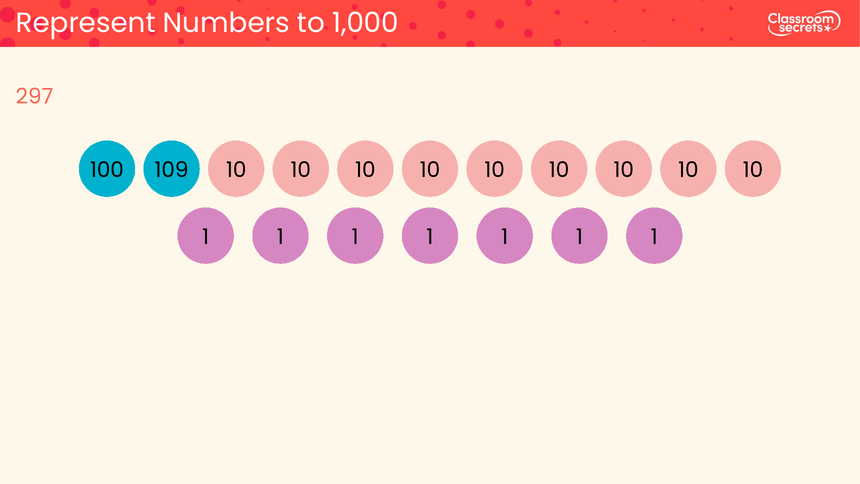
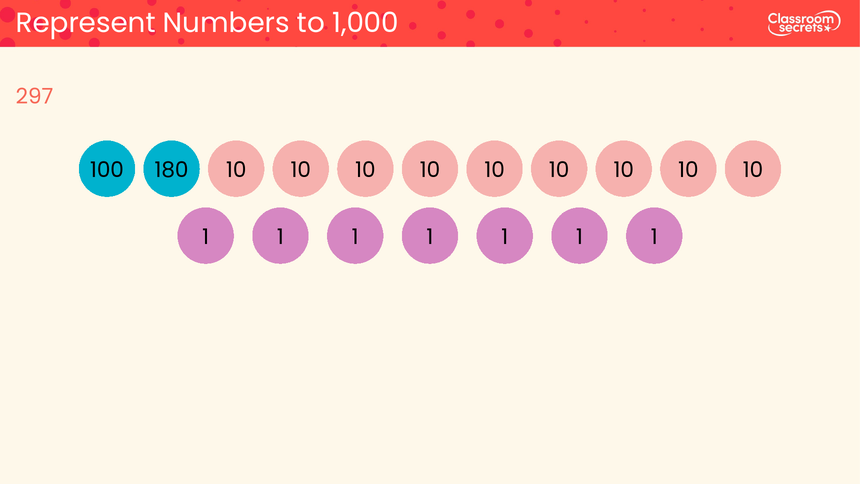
109: 109 -> 180
